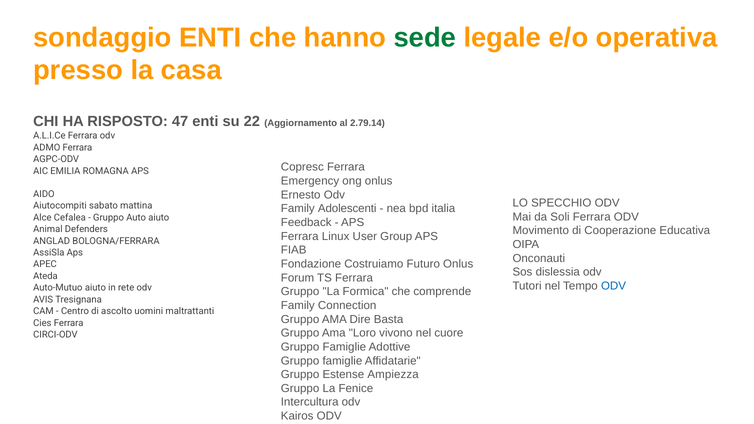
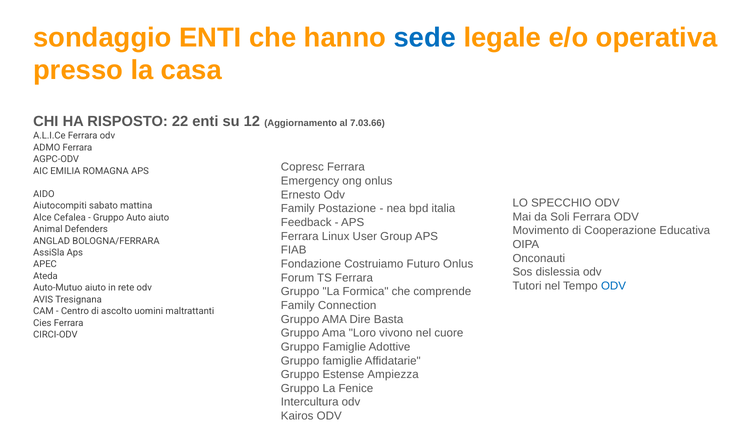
sede colour: green -> blue
47: 47 -> 22
22: 22 -> 12
2.79.14: 2.79.14 -> 7.03.66
Adolescenti: Adolescenti -> Postazione
